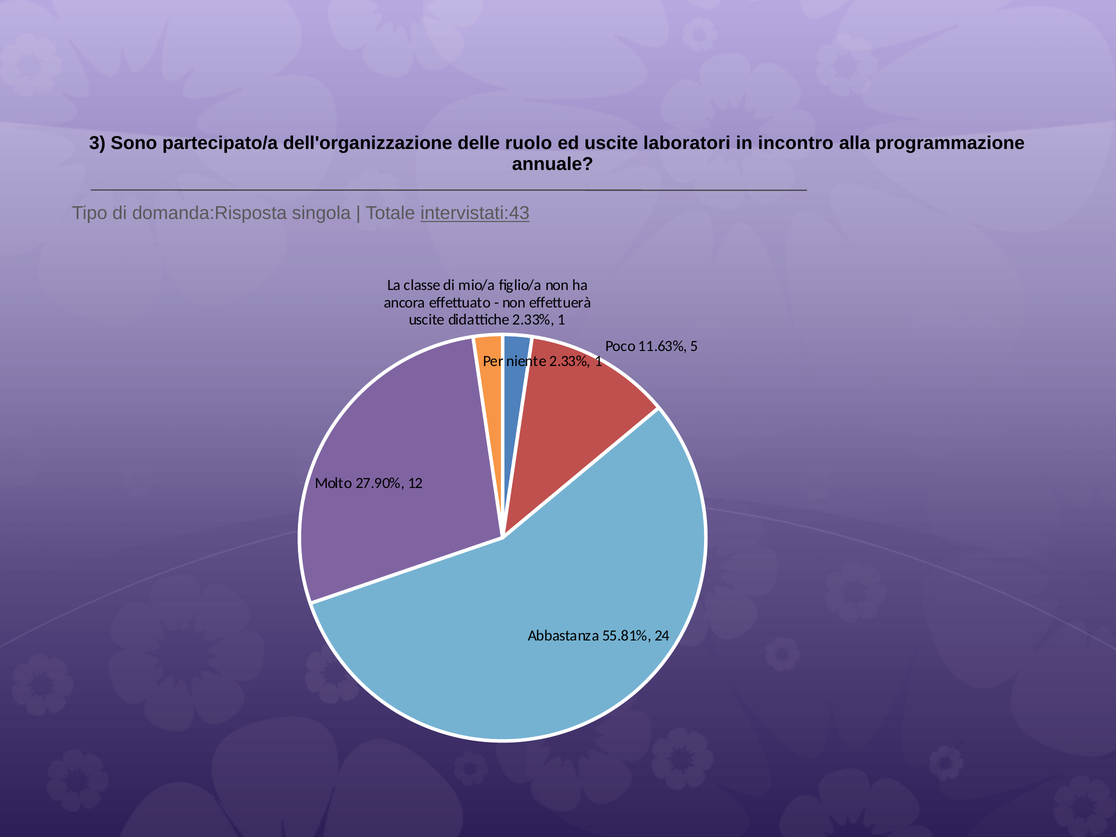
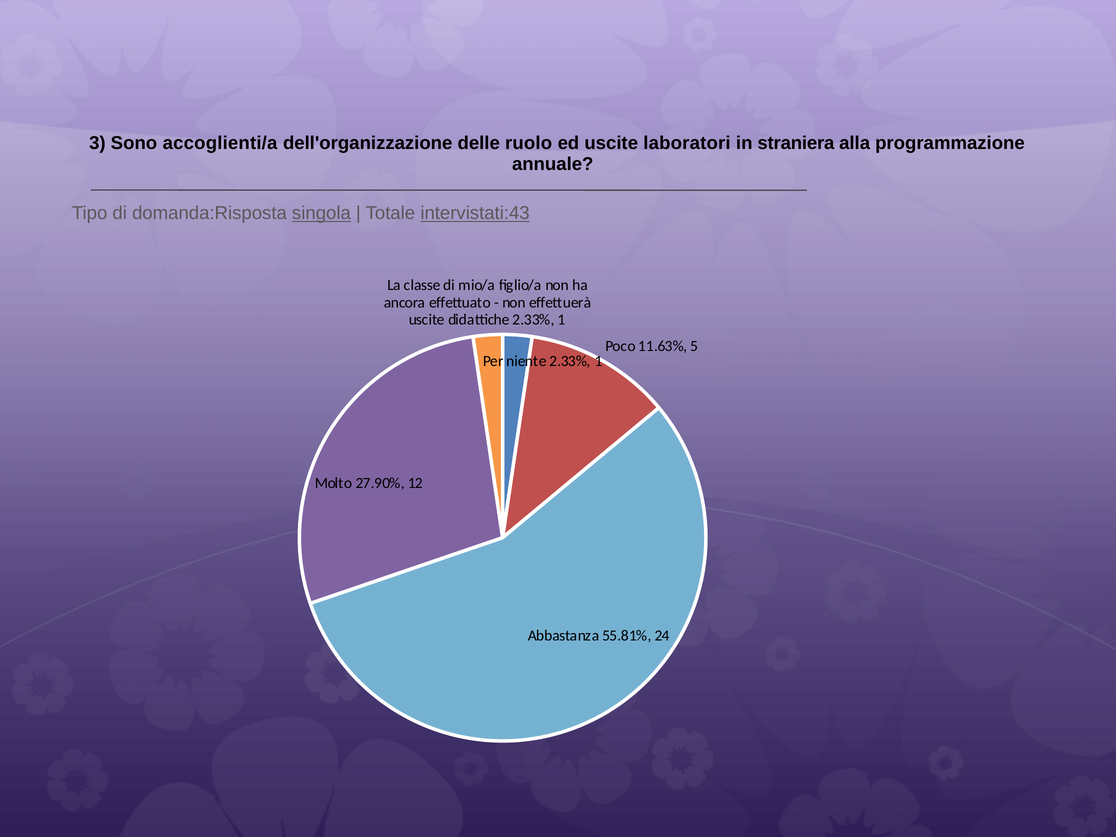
partecipato/a: partecipato/a -> accoglienti/a
incontro: incontro -> straniera
singola underline: none -> present
